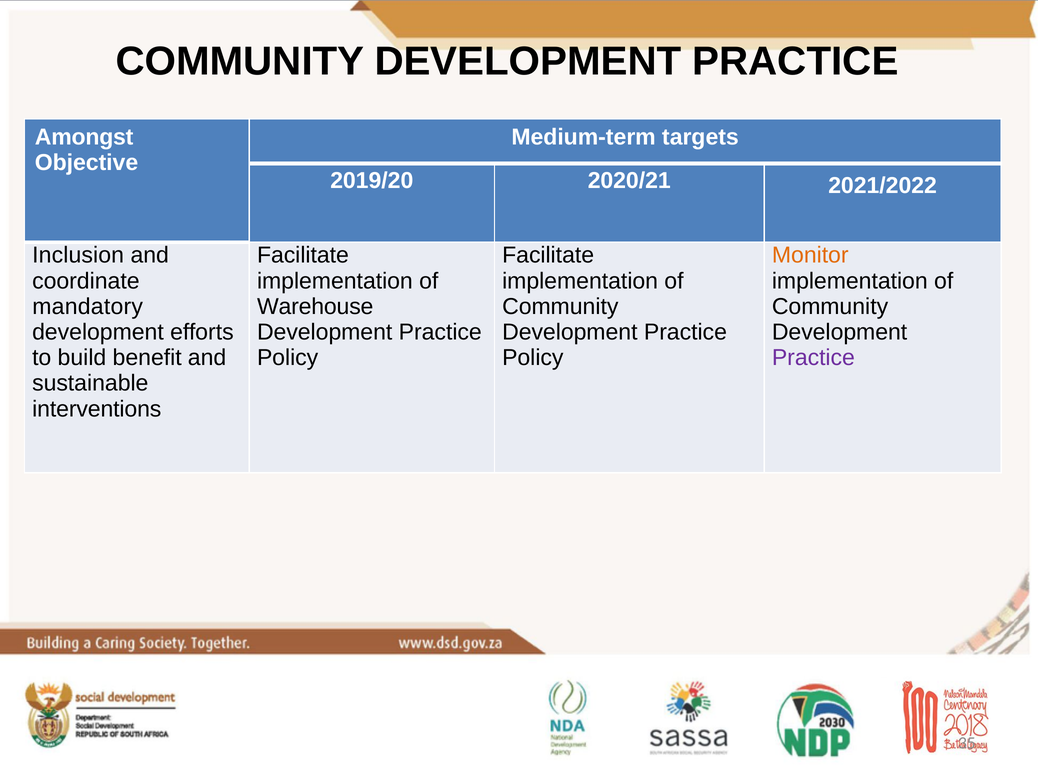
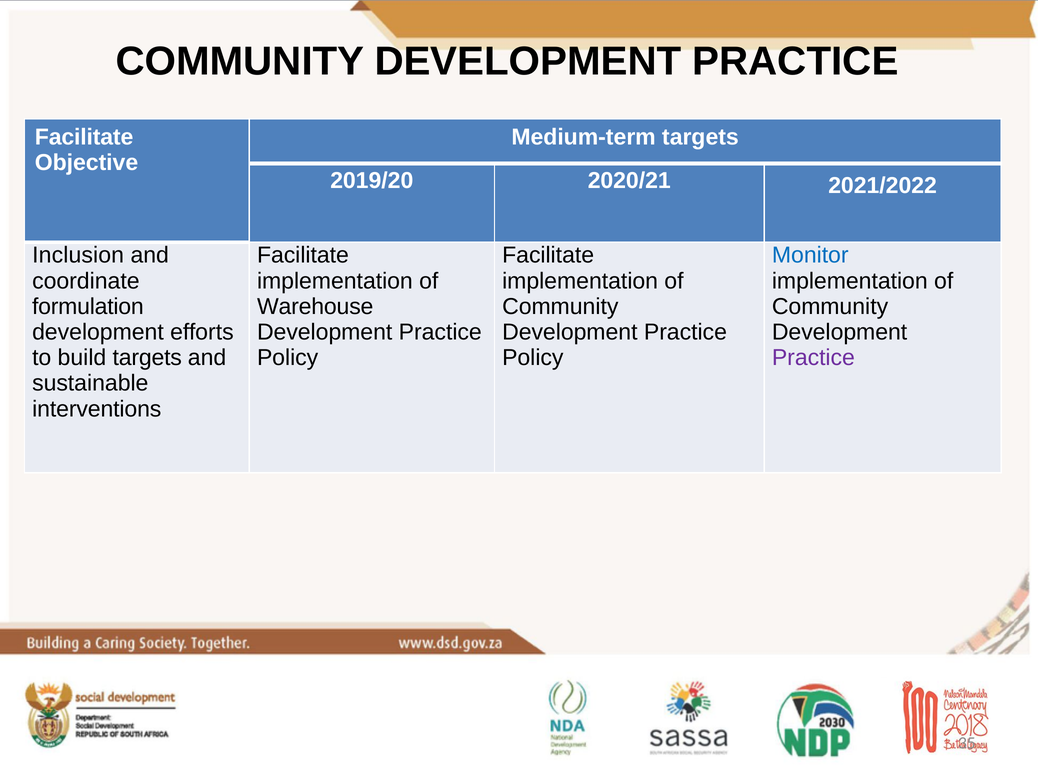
Amongst at (84, 137): Amongst -> Facilitate
Monitor colour: orange -> blue
mandatory: mandatory -> formulation
build benefit: benefit -> targets
